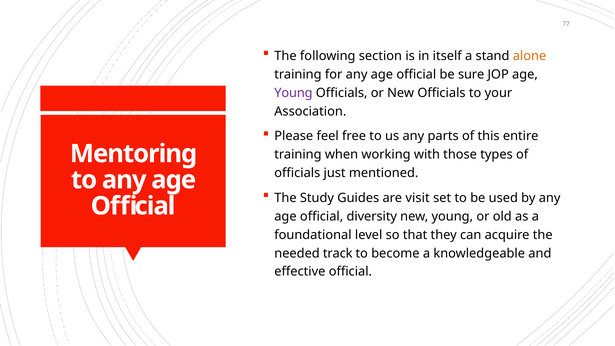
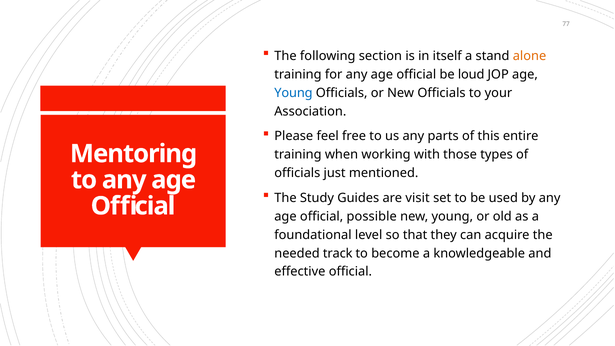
sure: sure -> loud
Young at (293, 93) colour: purple -> blue
diversity: diversity -> possible
